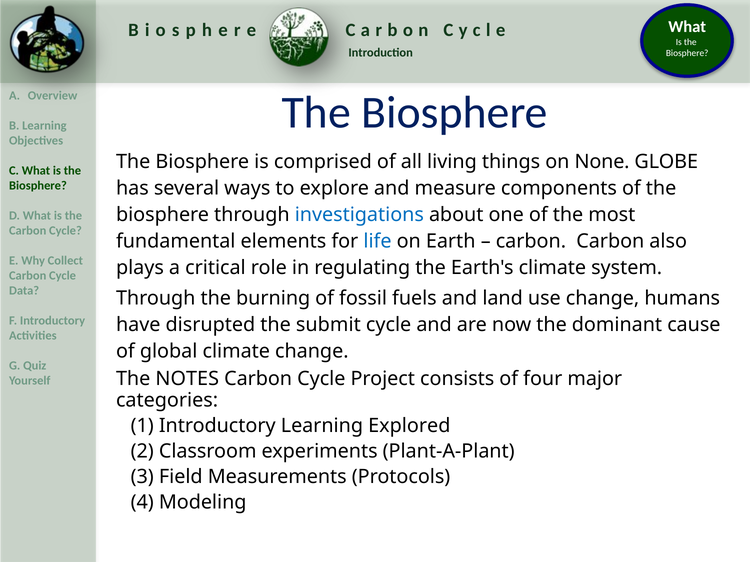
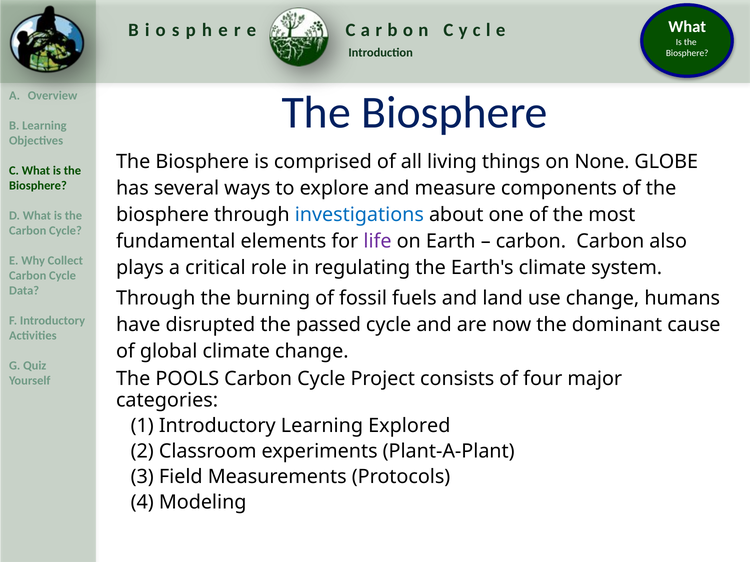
life colour: blue -> purple
submit: submit -> passed
NOTES: NOTES -> POOLS
